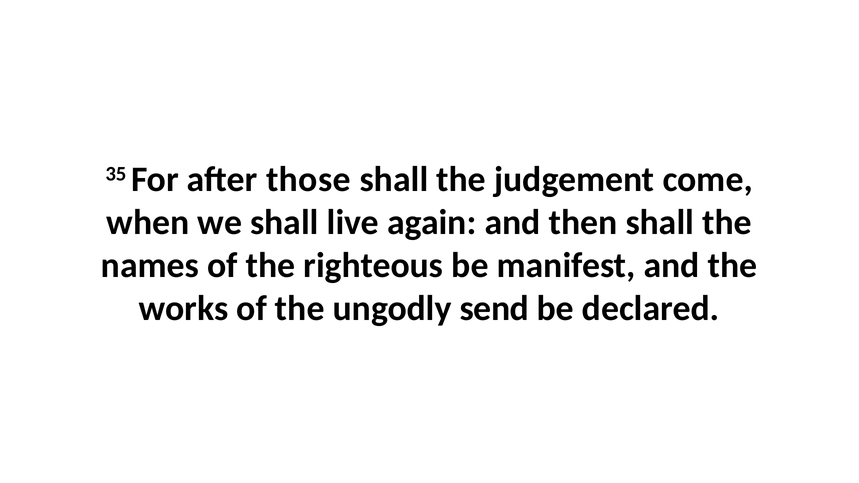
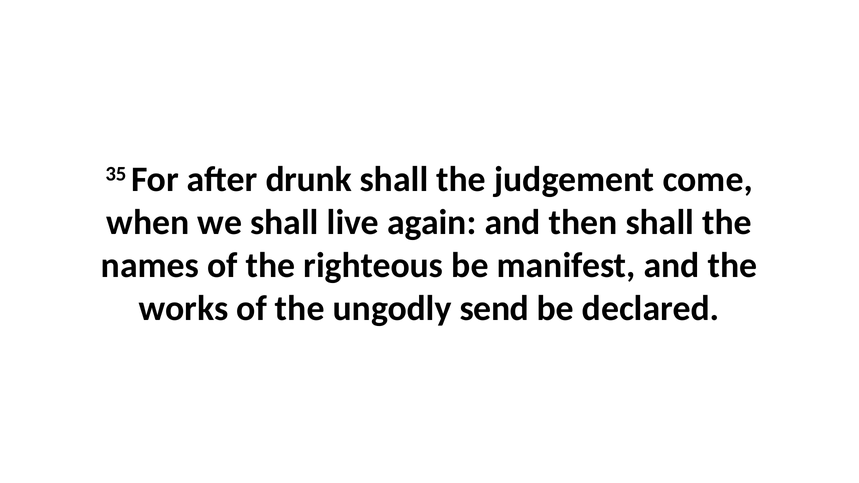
those: those -> drunk
